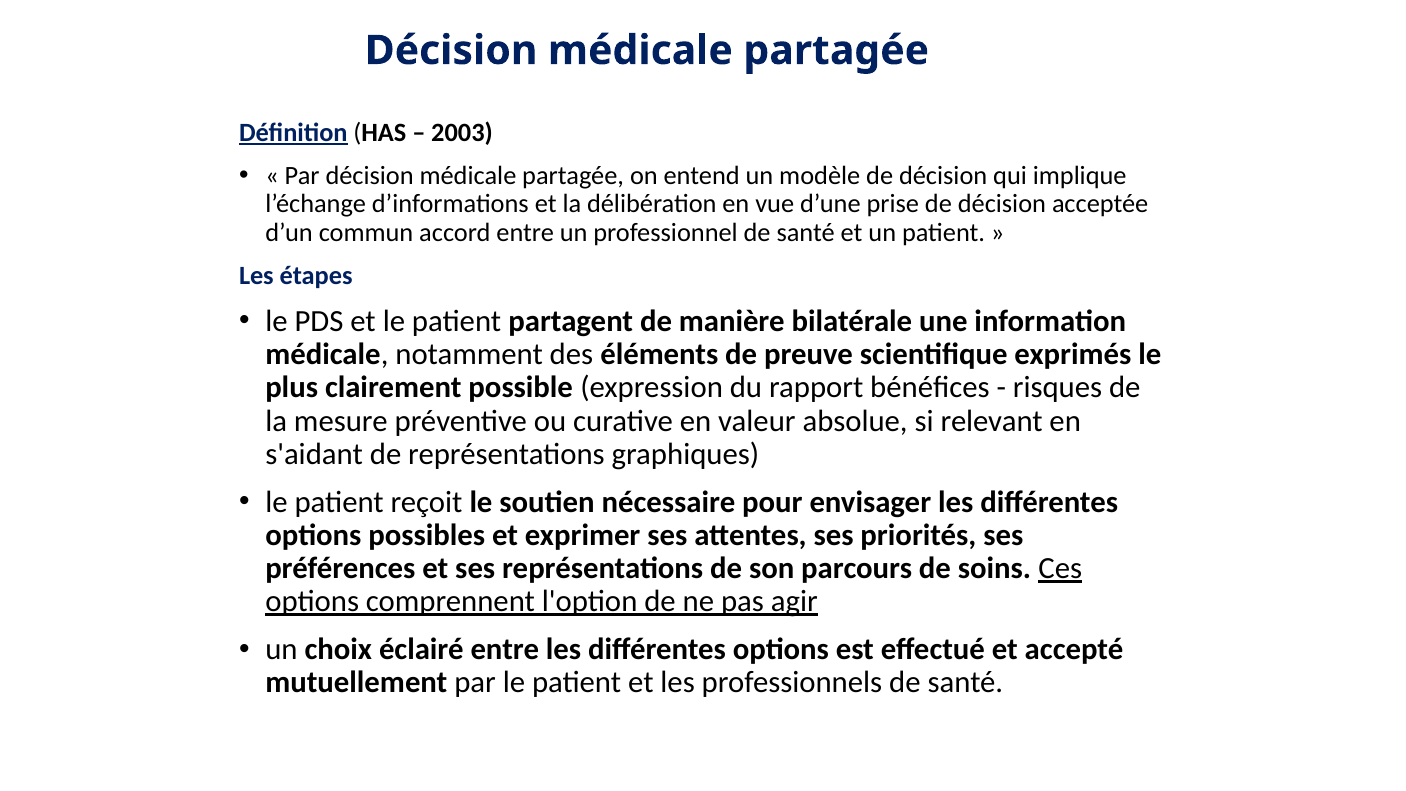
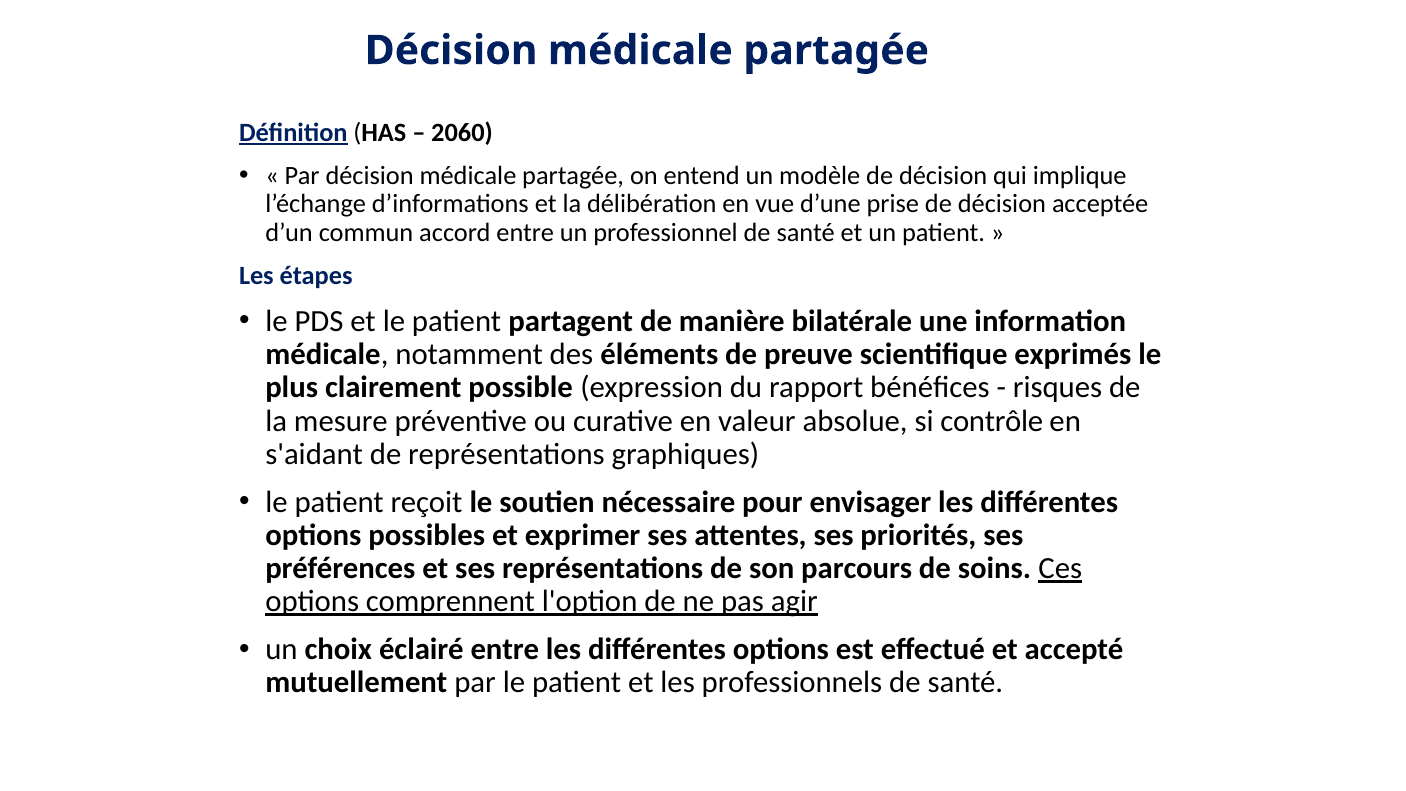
2003: 2003 -> 2060
relevant: relevant -> contrôle
